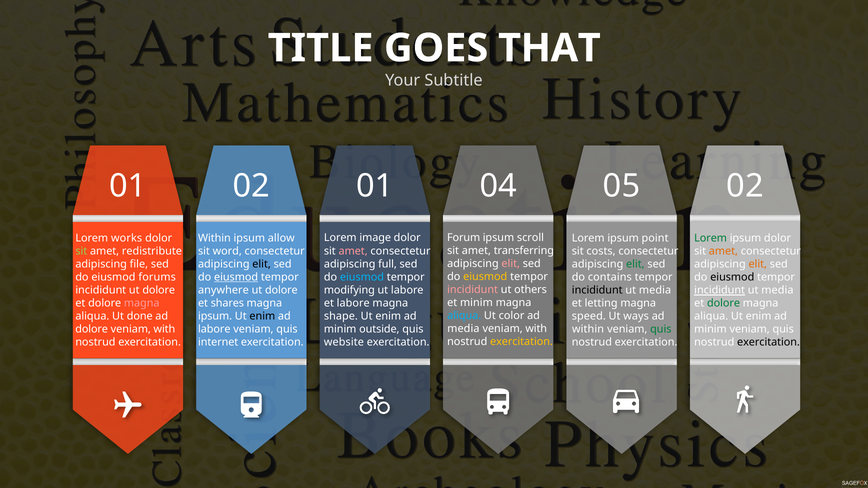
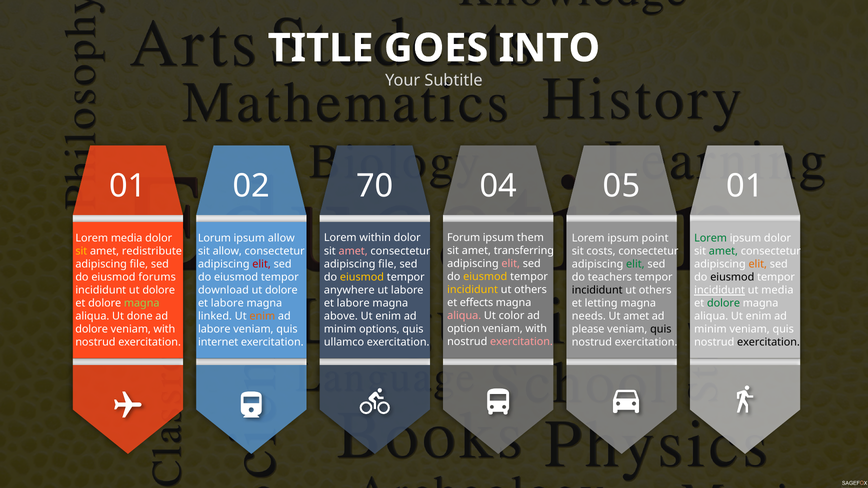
THAT: THAT -> INTO
02 01: 01 -> 70
05 02: 02 -> 01
scroll: scroll -> them
image: image -> within
Lorem works: works -> media
Within at (214, 238): Within -> Lorum
sit at (81, 251) colour: light green -> yellow
sit word: word -> allow
amet at (723, 251) colour: orange -> green
full at (387, 264): full -> file
elit at (262, 264) colour: black -> red
eiusmod at (362, 277) colour: light blue -> yellow
eiusmod at (236, 277) underline: present -> none
contains: contains -> teachers
incididunt at (473, 290) colour: pink -> yellow
modifying: modifying -> anywhere
anywhere: anywhere -> download
media at (655, 290): media -> others
et minim: minim -> effects
magna at (142, 303) colour: pink -> light green
shares at (227, 303): shares -> labore
aliqua at (464, 316) colour: light blue -> pink
shape: shape -> above
ipsum at (215, 316): ipsum -> linked
enim at (262, 316) colour: black -> orange
speed: speed -> needs
Ut ways: ways -> amet
media at (463, 329): media -> option
outside: outside -> options
within at (588, 329): within -> please
quis at (661, 329) colour: green -> black
exercitation at (521, 342) colour: yellow -> pink
website: website -> ullamco
